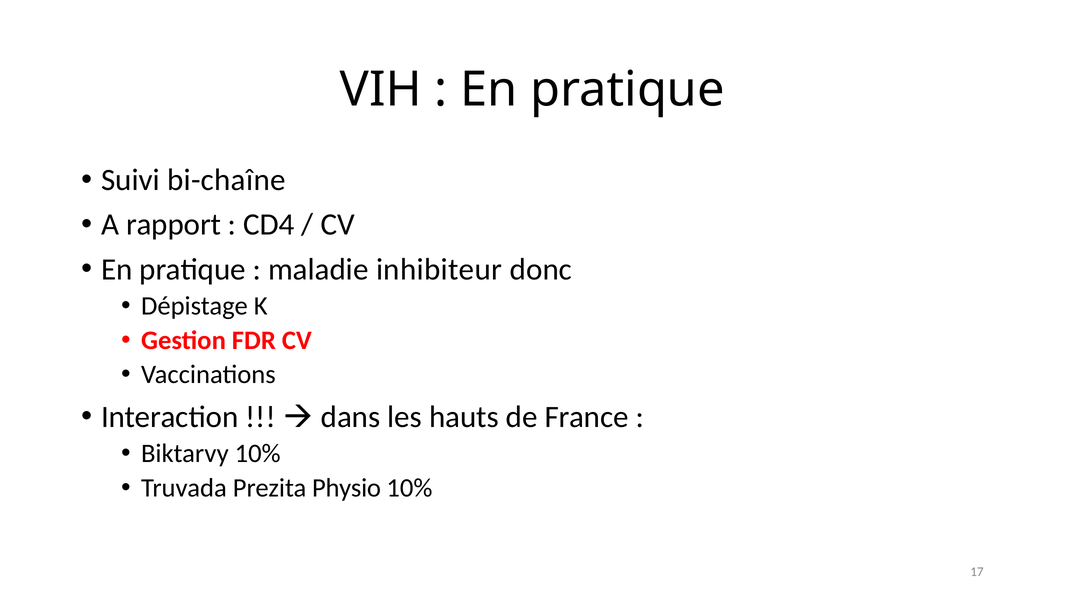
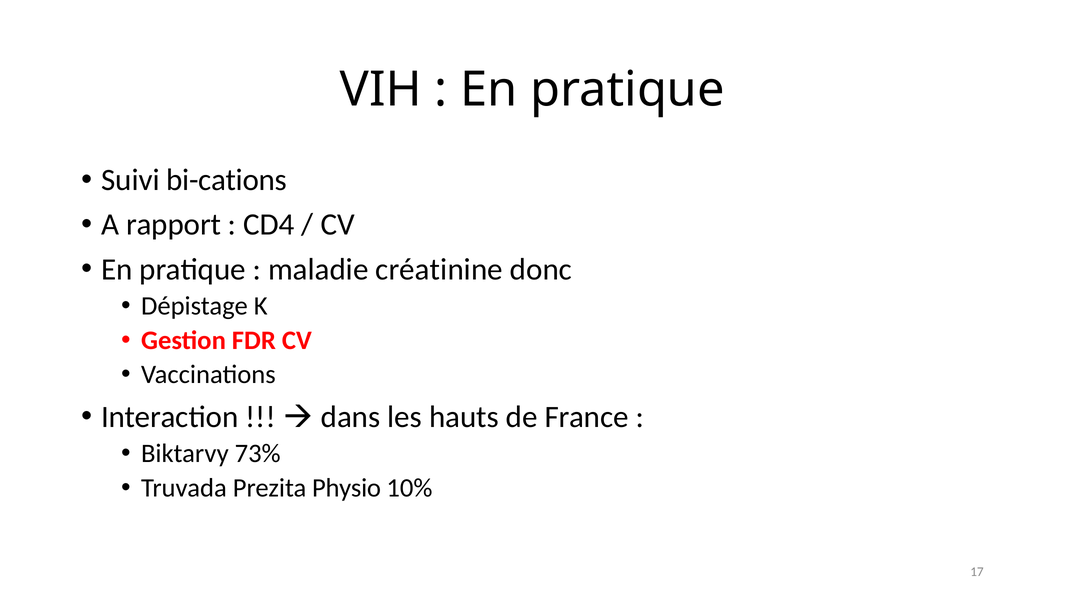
bi-chaîne: bi-chaîne -> bi-cations
inhibiteur: inhibiteur -> créatinine
Biktarvy 10%: 10% -> 73%
